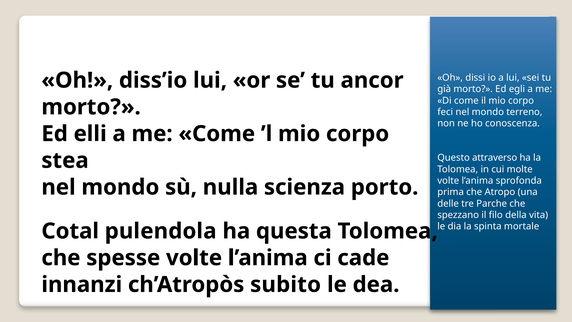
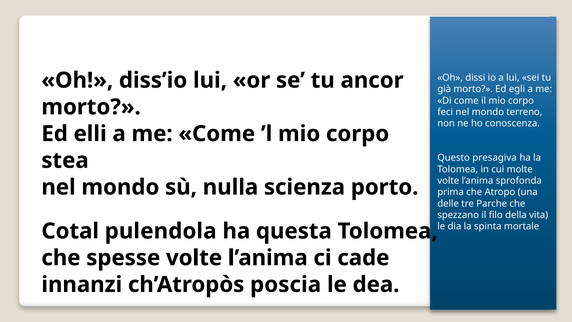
attraverso: attraverso -> presagiva
subito: subito -> poscia
